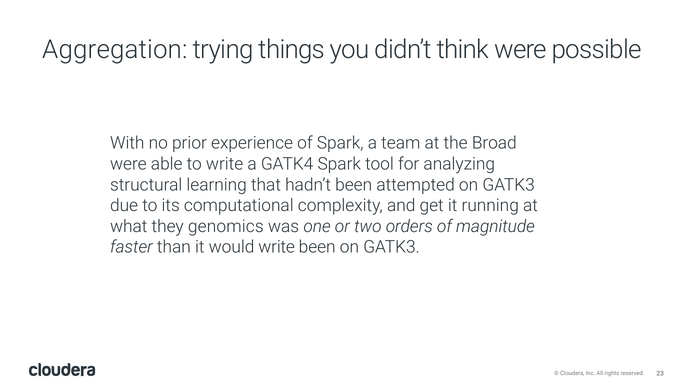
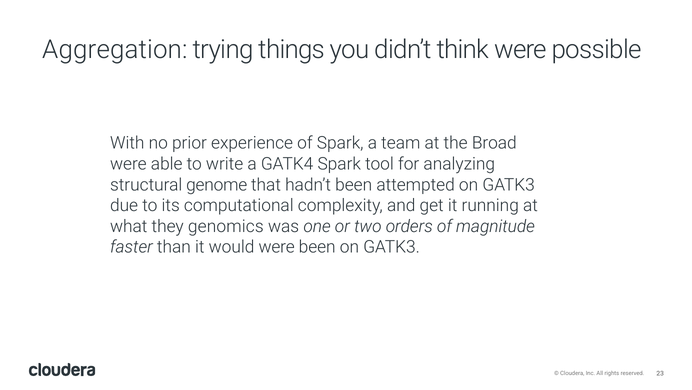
learning: learning -> genome
would write: write -> were
